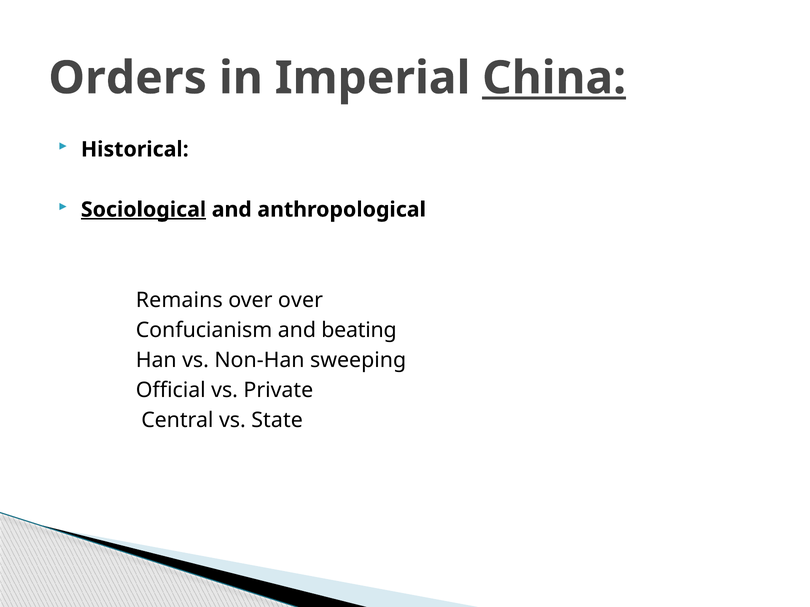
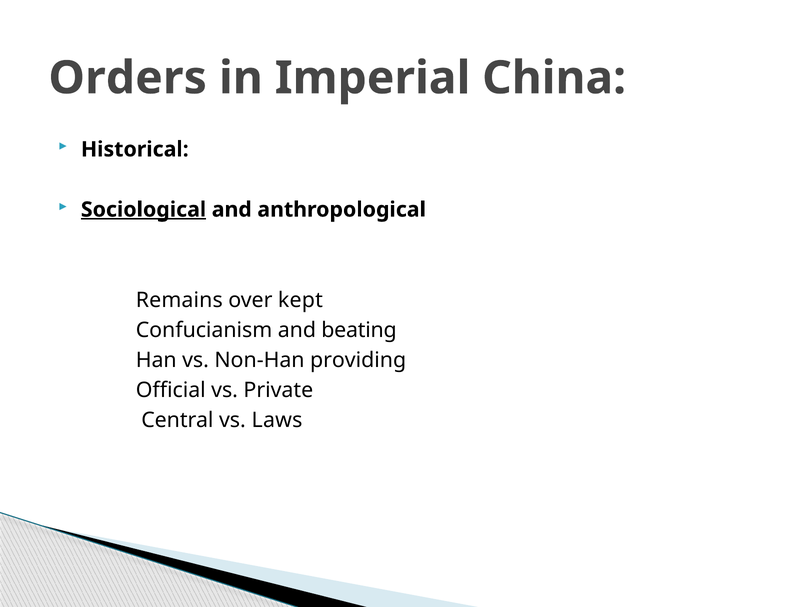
China underline: present -> none
over over: over -> kept
sweeping: sweeping -> providing
State: State -> Laws
